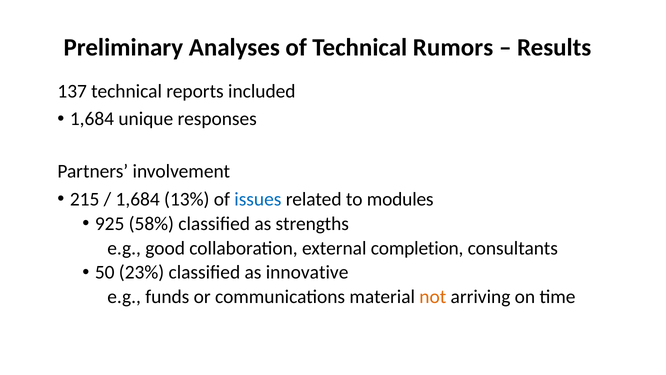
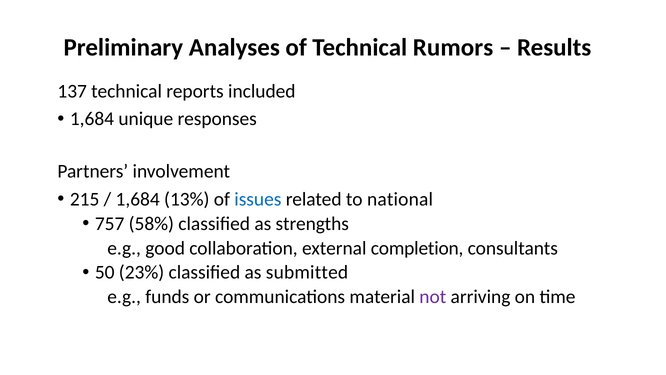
modules: modules -> national
925: 925 -> 757
innovative: innovative -> submitted
not colour: orange -> purple
